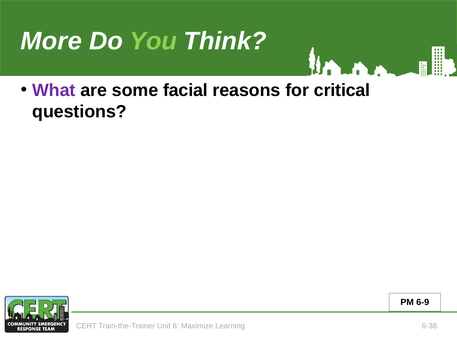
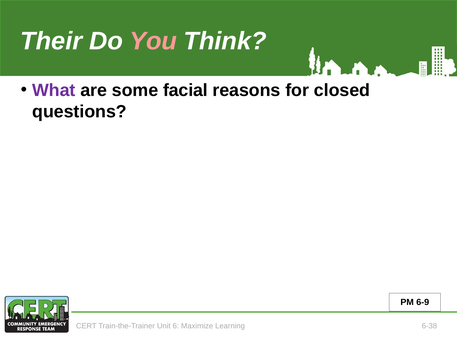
More: More -> Their
You colour: light green -> pink
critical: critical -> closed
